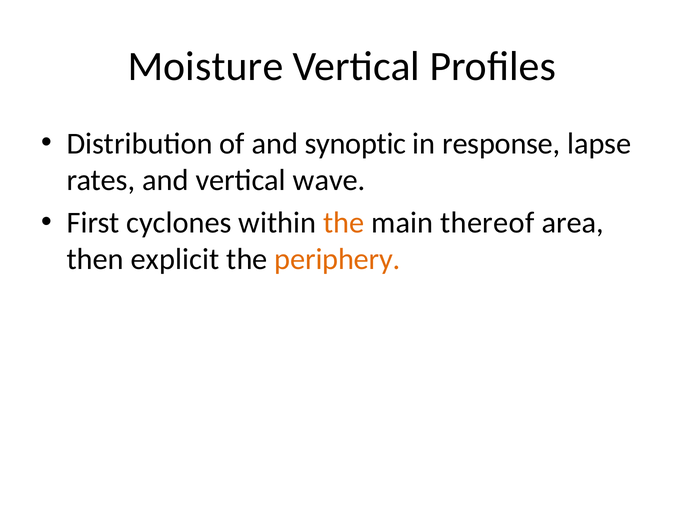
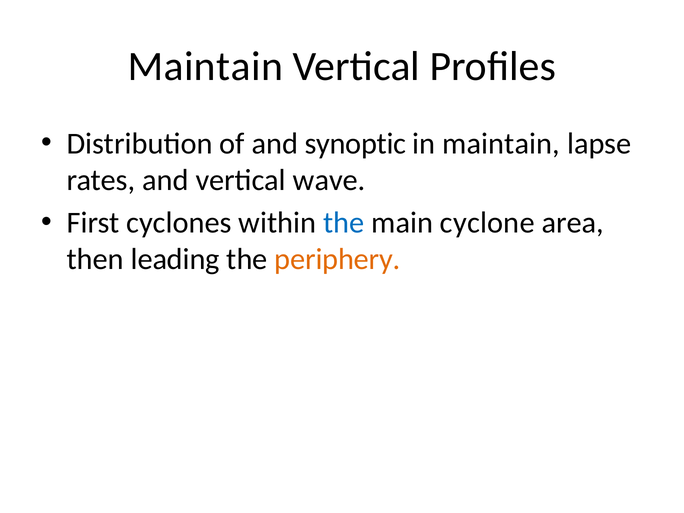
Moisture at (205, 66): Moisture -> Maintain
in response: response -> maintain
the at (344, 223) colour: orange -> blue
thereof: thereof -> cyclone
explicit: explicit -> leading
